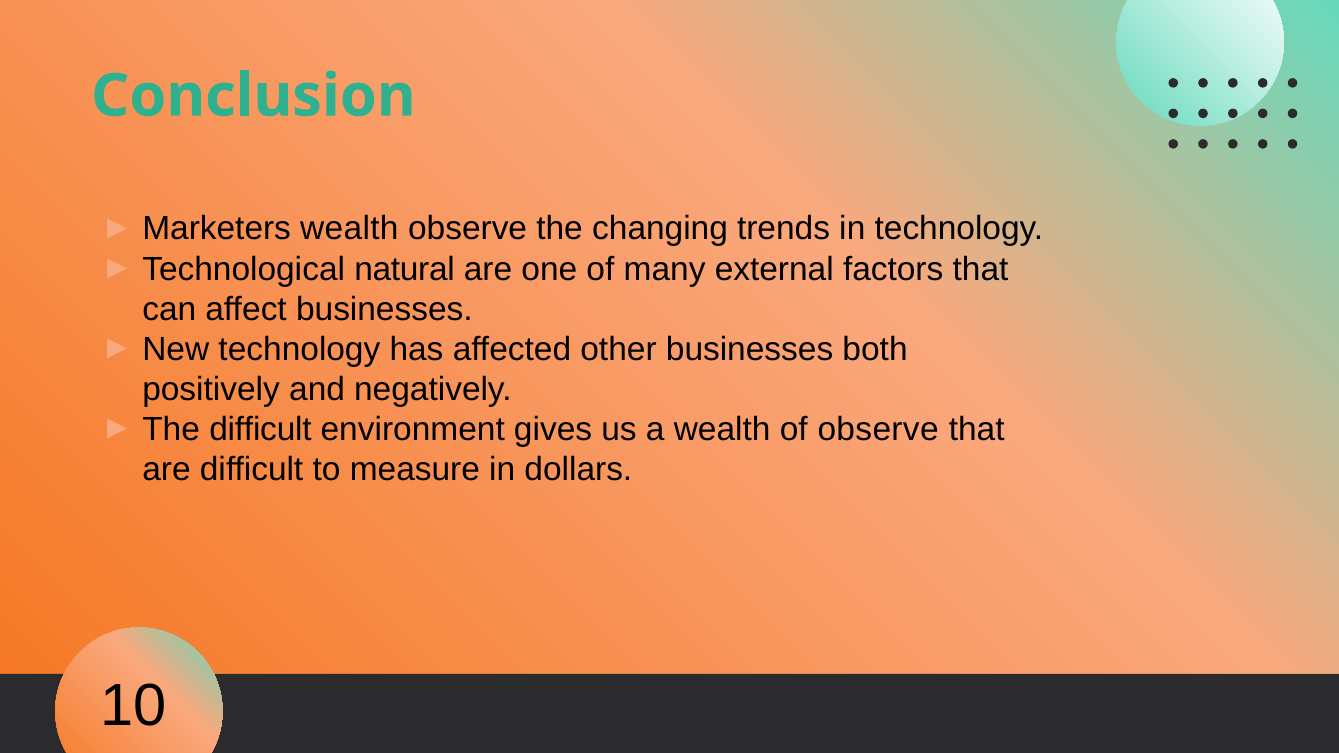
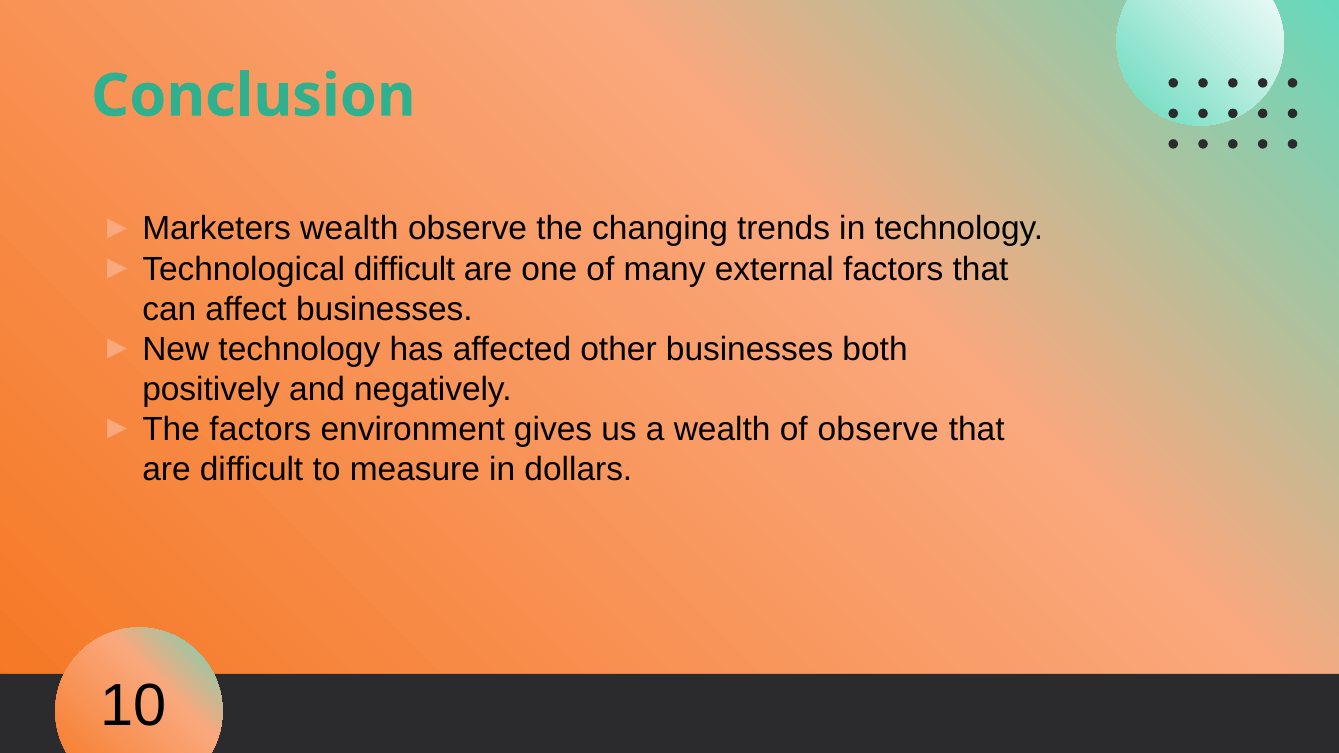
Technological natural: natural -> difficult
The difficult: difficult -> factors
